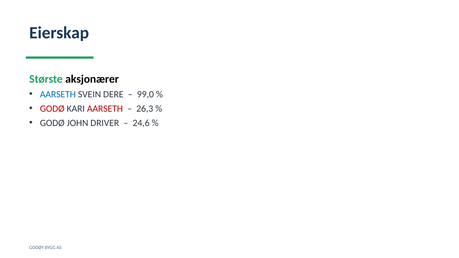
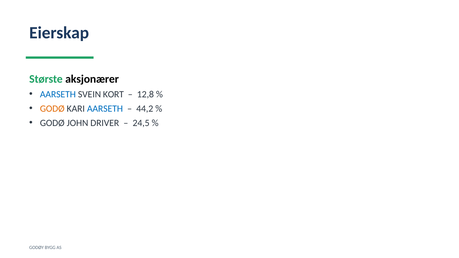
DERE: DERE -> KORT
99,0: 99,0 -> 12,8
GODØ at (52, 109) colour: red -> orange
AARSETH at (105, 109) colour: red -> blue
26,3: 26,3 -> 44,2
24,6: 24,6 -> 24,5
